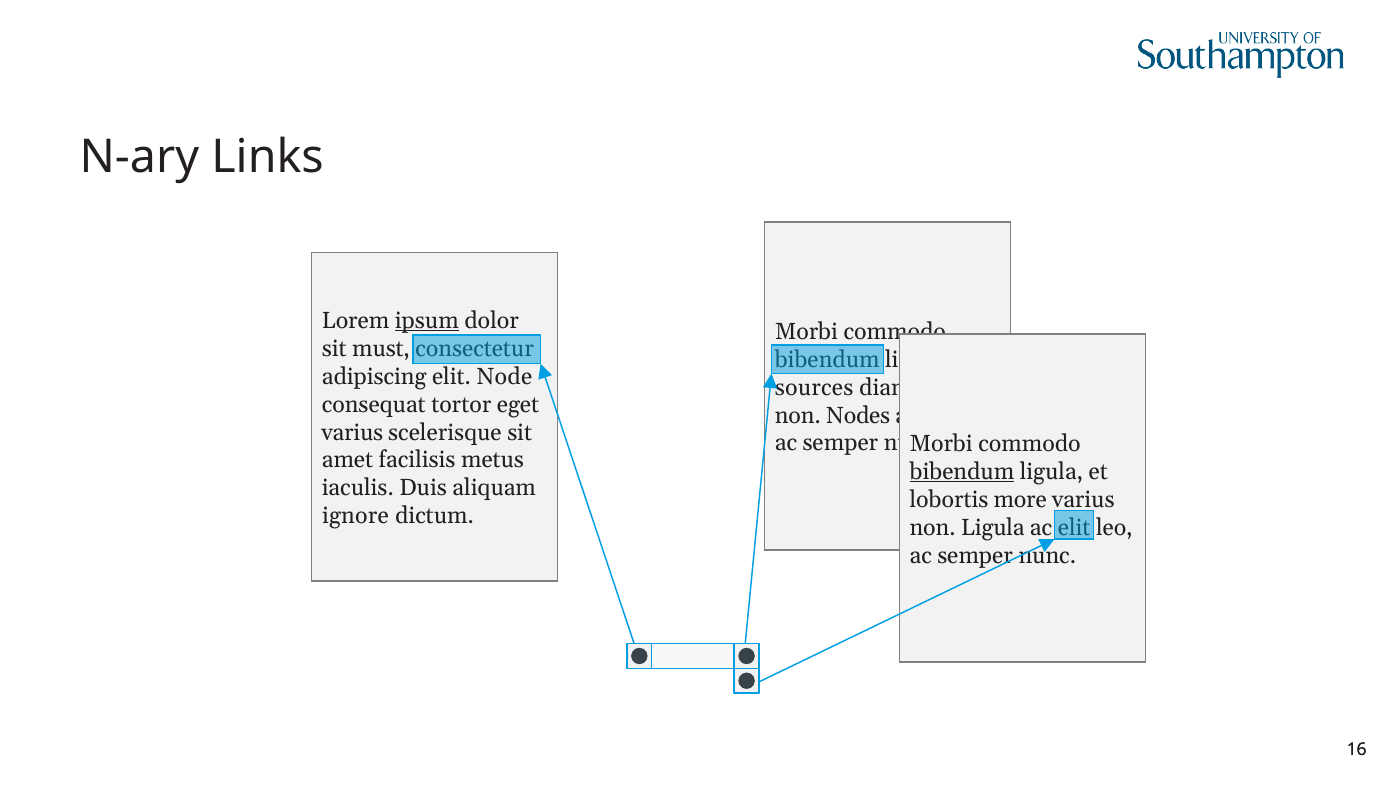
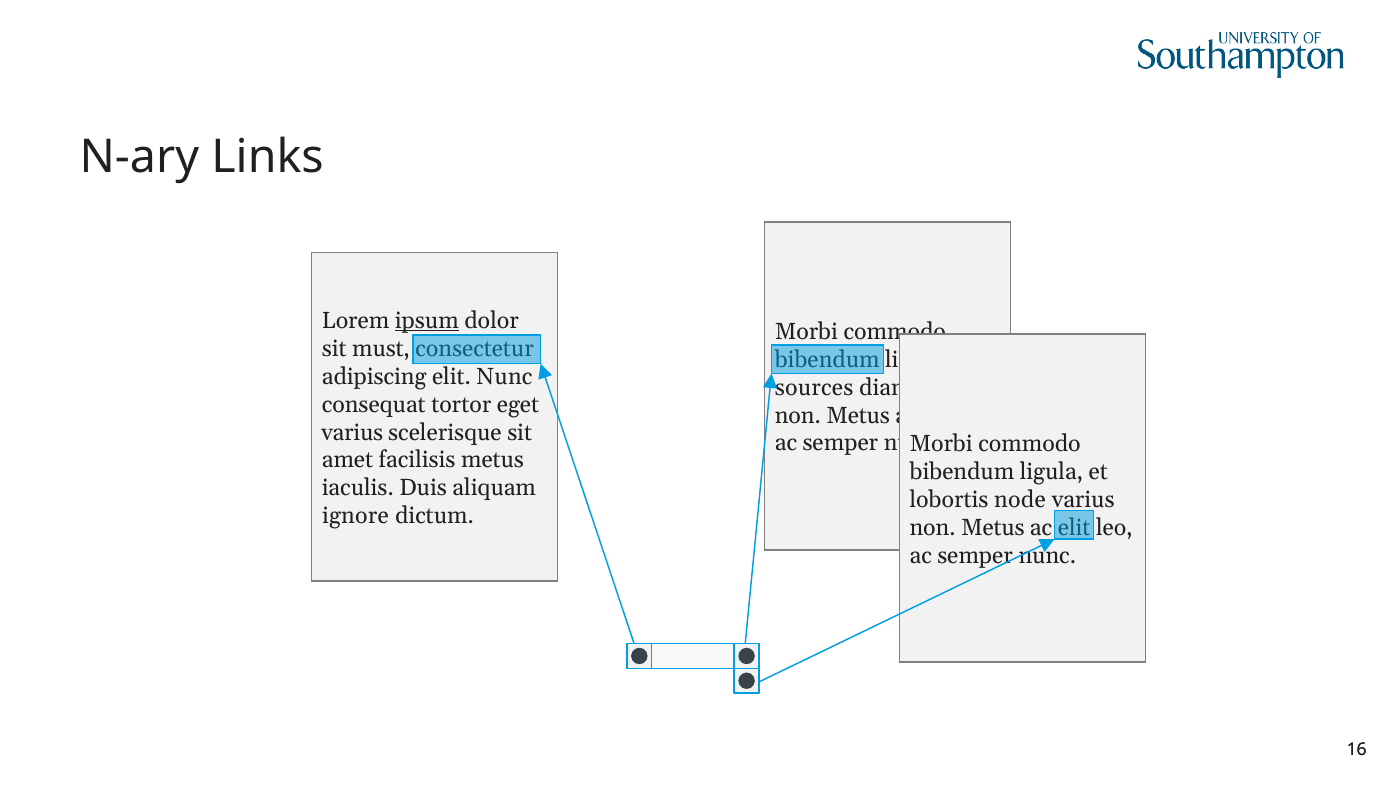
elit Node: Node -> Nunc
Nodes at (858, 415): Nodes -> Metus
bibendum at (962, 472) underline: present -> none
more: more -> node
Ligula at (993, 527): Ligula -> Metus
